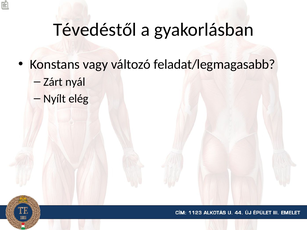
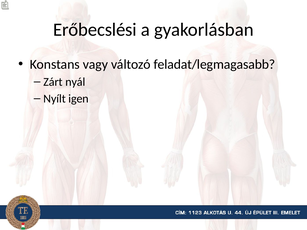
Tévedéstől: Tévedéstől -> Erőbecslési
elég: elég -> igen
